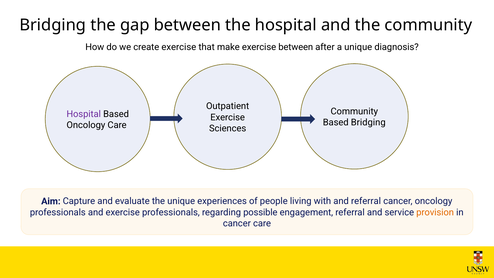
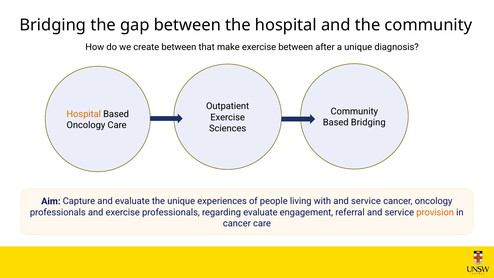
create exercise: exercise -> between
Hospital at (84, 114) colour: purple -> orange
with and referral: referral -> service
regarding possible: possible -> evaluate
